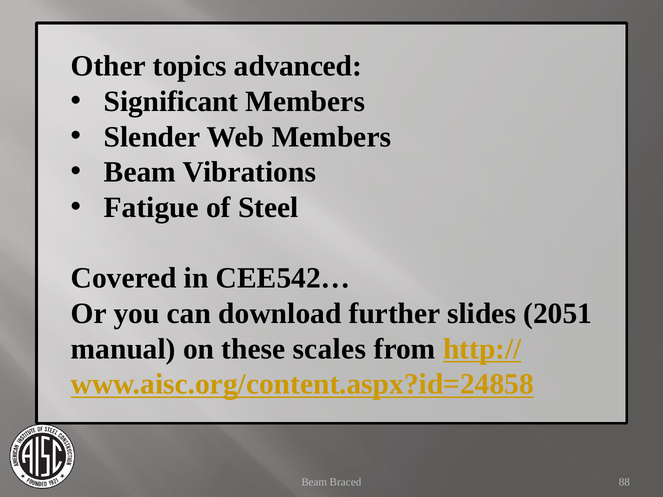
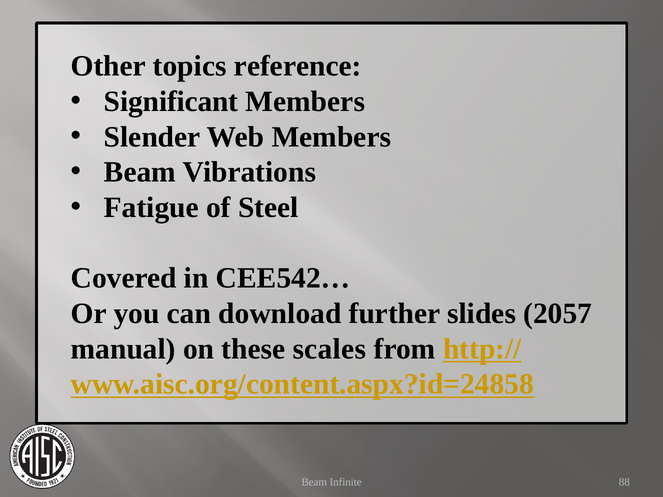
advanced: advanced -> reference
2051: 2051 -> 2057
Braced: Braced -> Infinite
